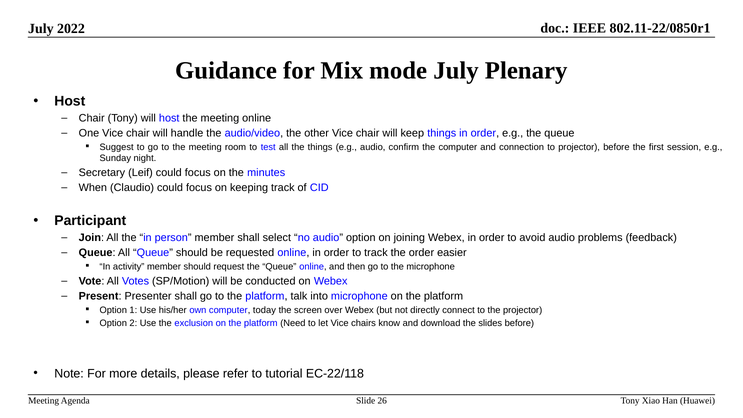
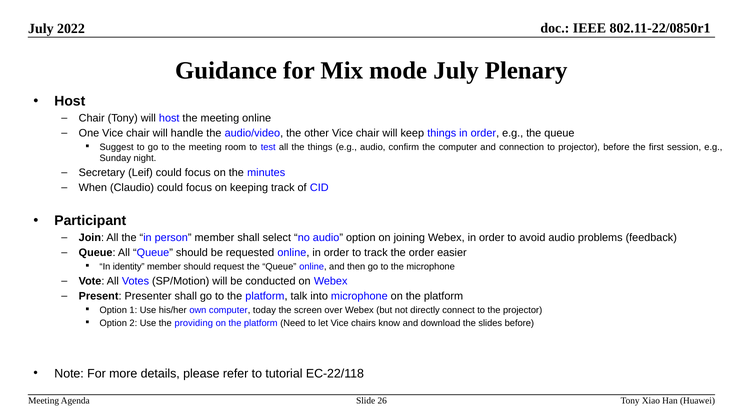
activity: activity -> identity
exclusion: exclusion -> providing
